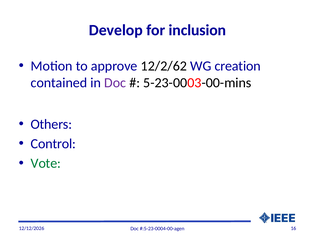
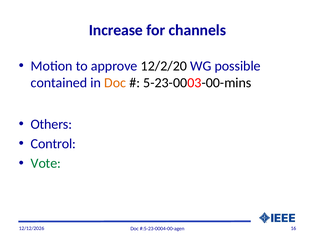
Develop: Develop -> Increase
inclusion: inclusion -> channels
12/2/62: 12/2/62 -> 12/2/20
creation: creation -> possible
Doc at (115, 83) colour: purple -> orange
